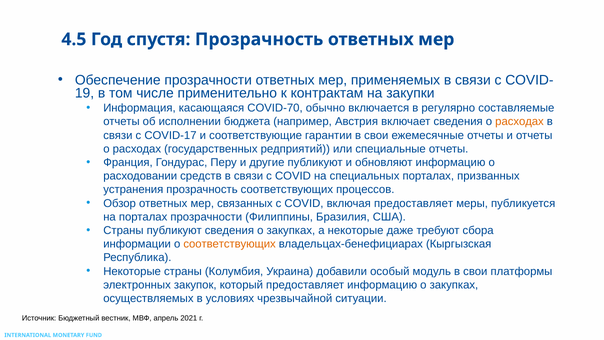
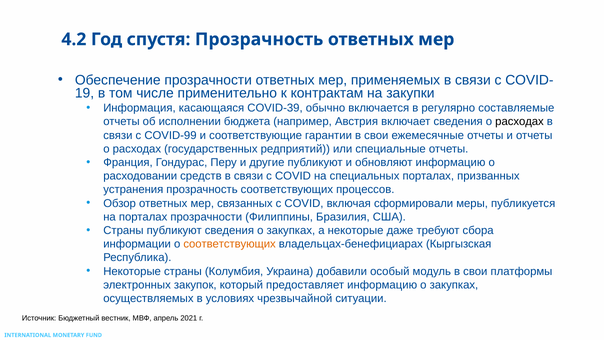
4.5: 4.5 -> 4.2
COVID-70: COVID-70 -> COVID-39
расходах at (519, 122) colour: orange -> black
COVID-17: COVID-17 -> COVID-99
включая предоставляет: предоставляет -> сформировали
